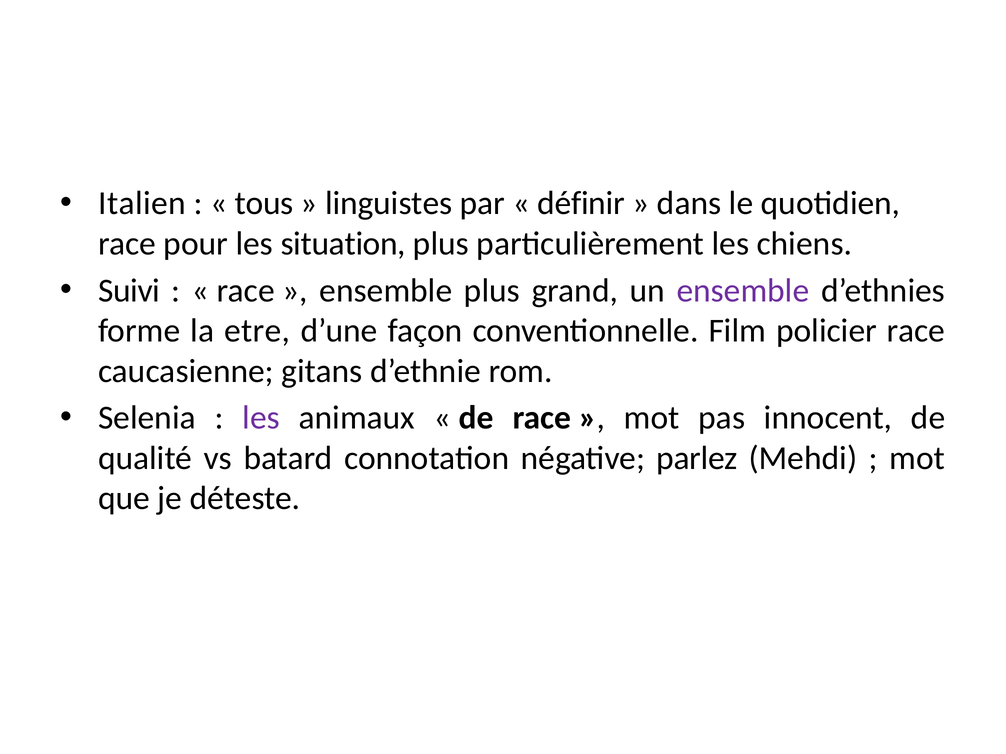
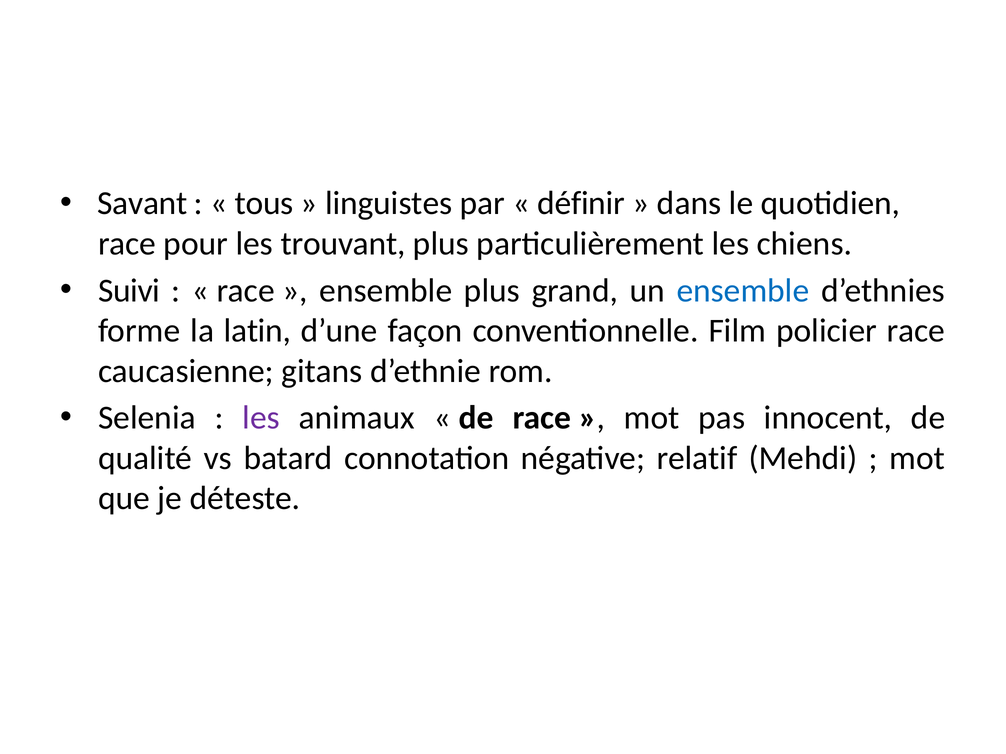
Italien: Italien -> Savant
situation: situation -> trouvant
ensemble at (743, 291) colour: purple -> blue
etre: etre -> latin
parlez: parlez -> relatif
